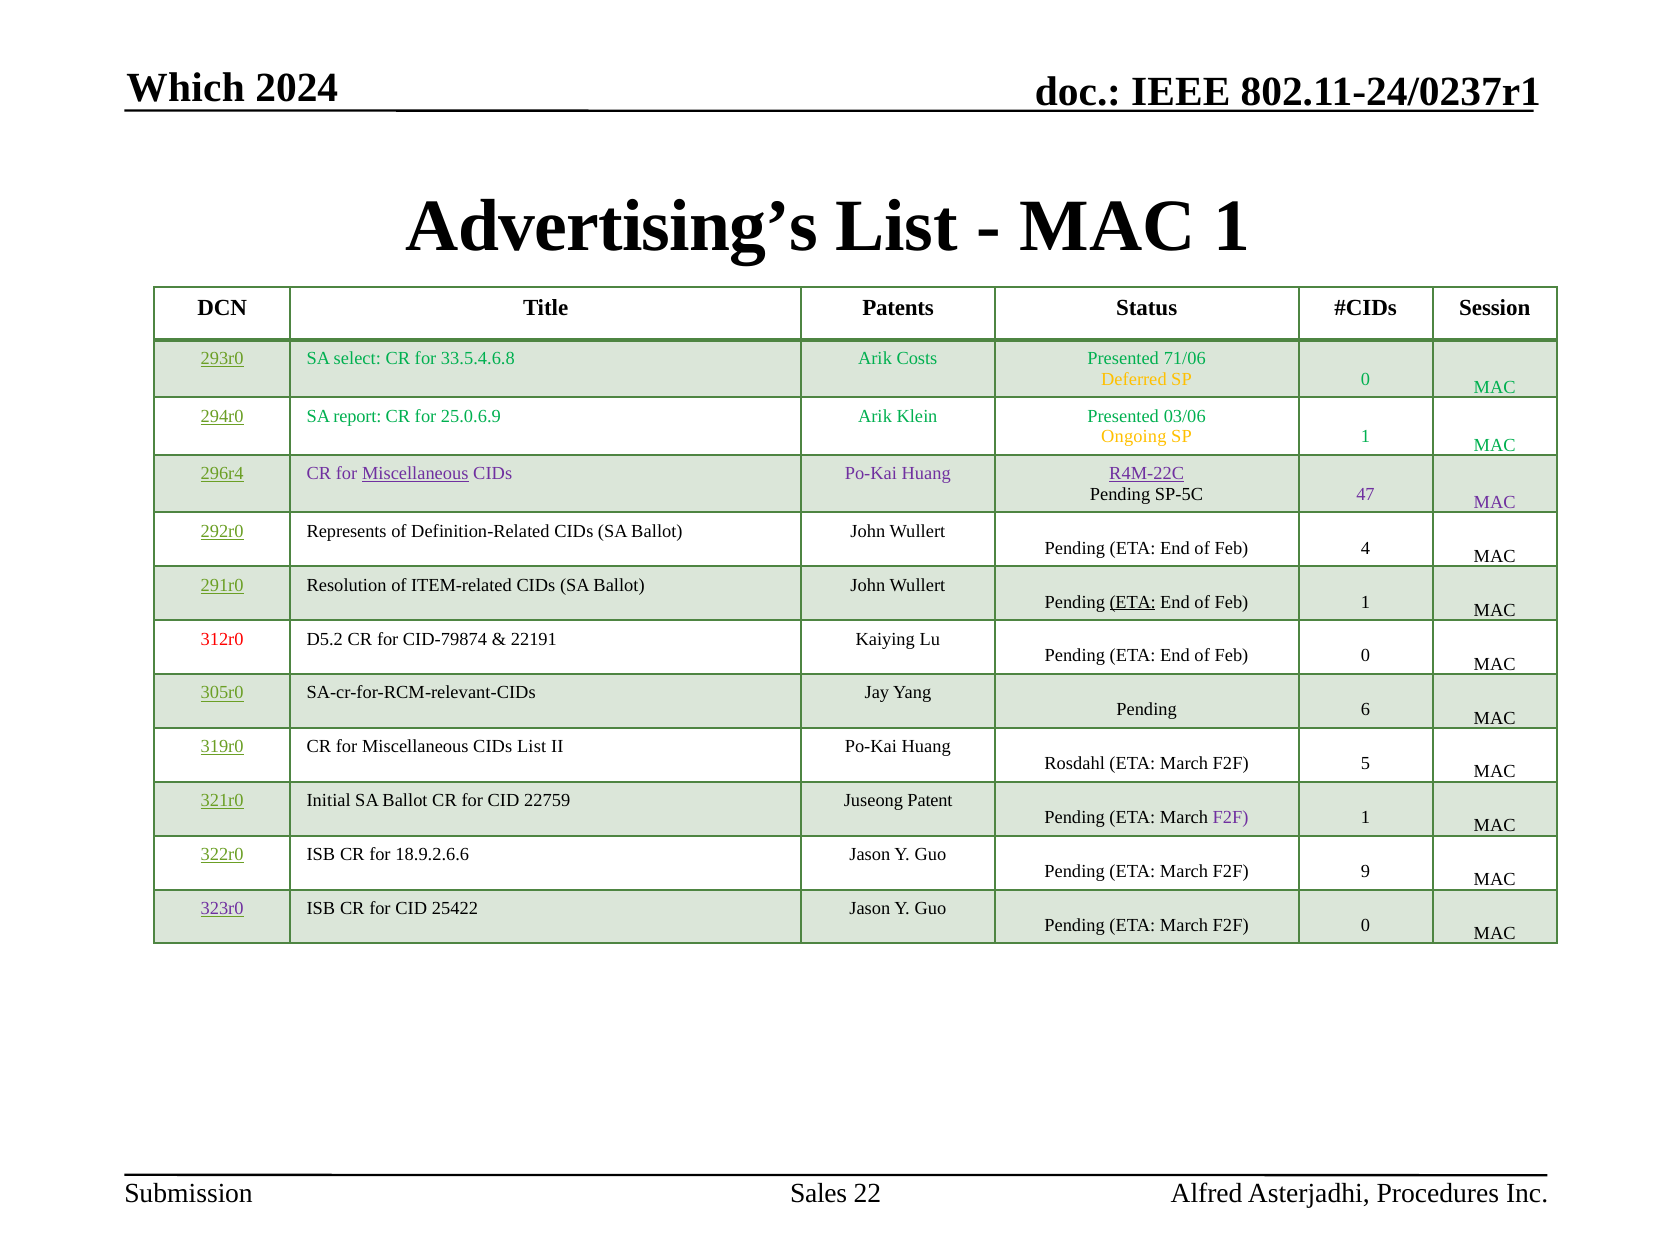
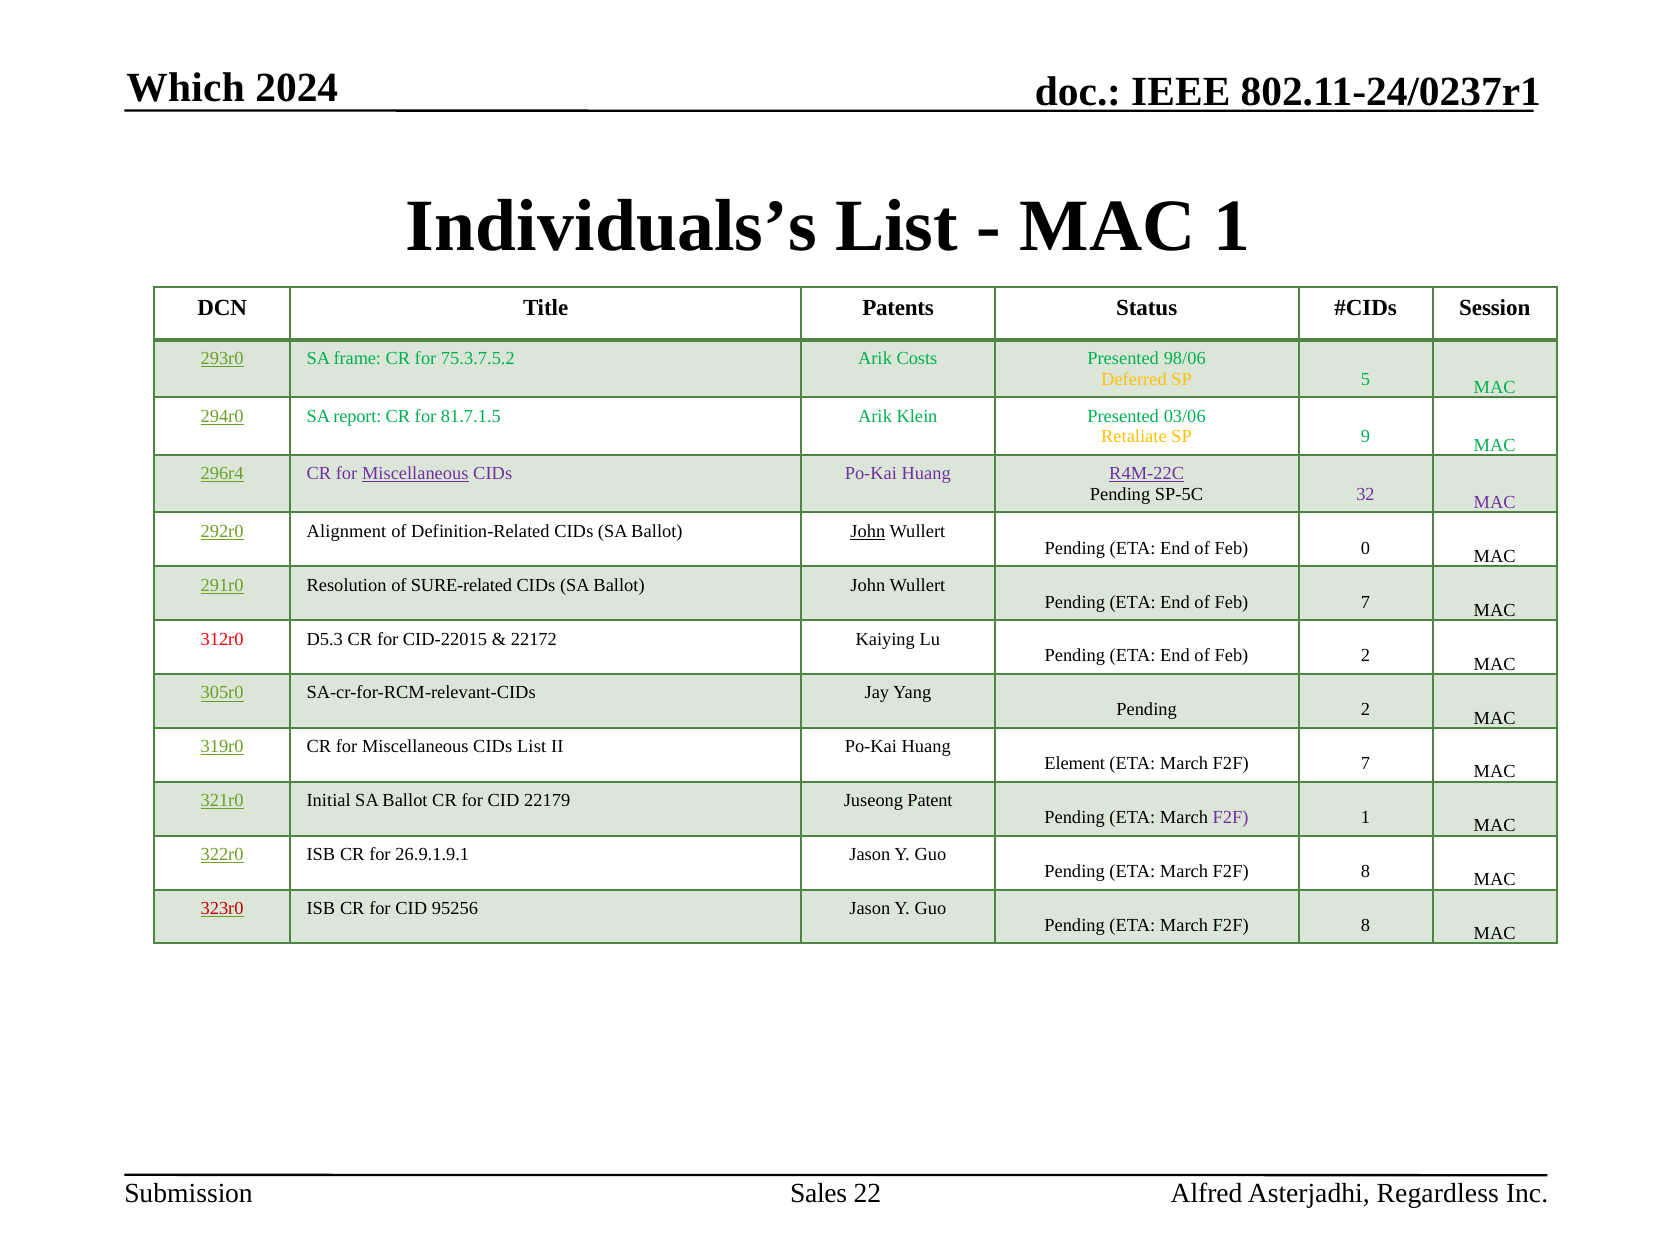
Advertising’s: Advertising’s -> Individuals’s
select: select -> frame
33.5.4.6.8: 33.5.4.6.8 -> 75.3.7.5.2
71/06: 71/06 -> 98/06
SP 0: 0 -> 5
25.0.6.9: 25.0.6.9 -> 81.7.1.5
Ongoing: Ongoing -> Retaliate
SP 1: 1 -> 9
47: 47 -> 32
Represents: Represents -> Alignment
John at (868, 531) underline: none -> present
4: 4 -> 0
ITEM-related: ITEM-related -> SURE-related
ETA at (1133, 602) underline: present -> none
Feb 1: 1 -> 7
D5.2: D5.2 -> D5.3
CID-79874: CID-79874 -> CID-22015
22191: 22191 -> 22172
Feb 0: 0 -> 2
Pending 6: 6 -> 2
Rosdahl: Rosdahl -> Element
F2F 5: 5 -> 7
22759: 22759 -> 22179
18.9.2.6.6: 18.9.2.6.6 -> 26.9.1.9.1
9 at (1366, 871): 9 -> 8
323r0 colour: purple -> red
25422: 25422 -> 95256
0 at (1366, 925): 0 -> 8
Procedures: Procedures -> Regardless
